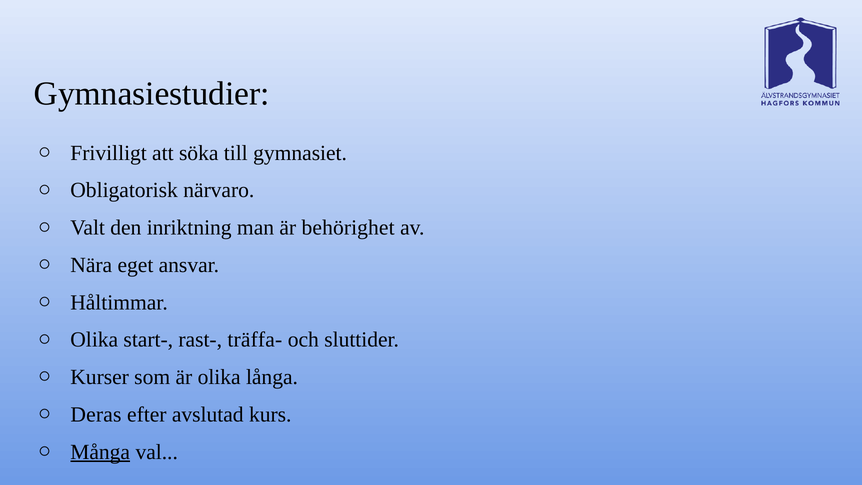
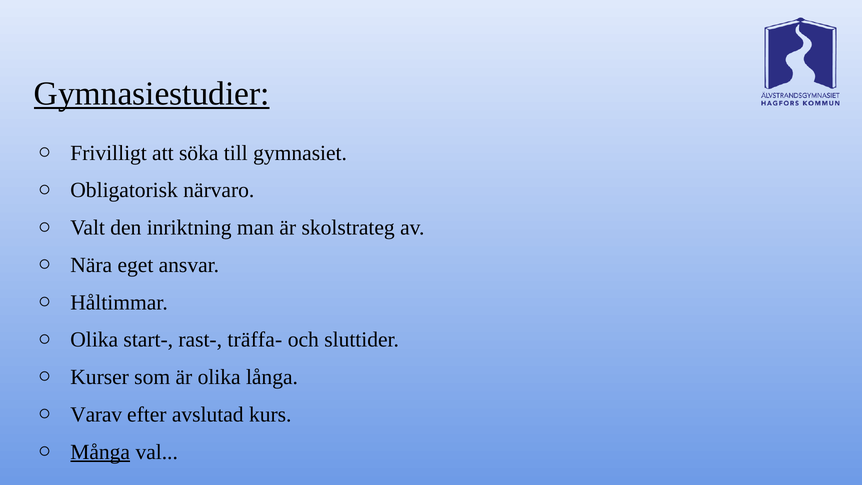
Gymnasiestudier underline: none -> present
behörighet: behörighet -> skolstrateg
Deras: Deras -> Varav
